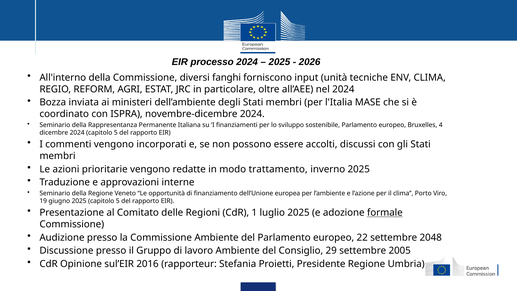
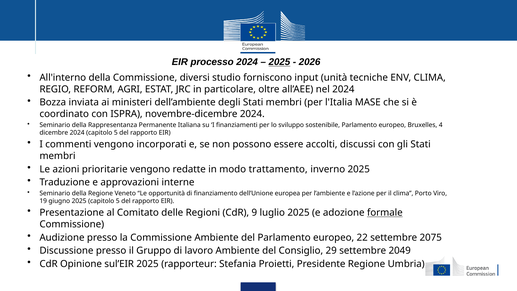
2025 at (279, 62) underline: none -> present
fanghi: fanghi -> studio
1: 1 -> 9
2048: 2048 -> 2075
2005: 2005 -> 2049
sul’EIR 2016: 2016 -> 2025
